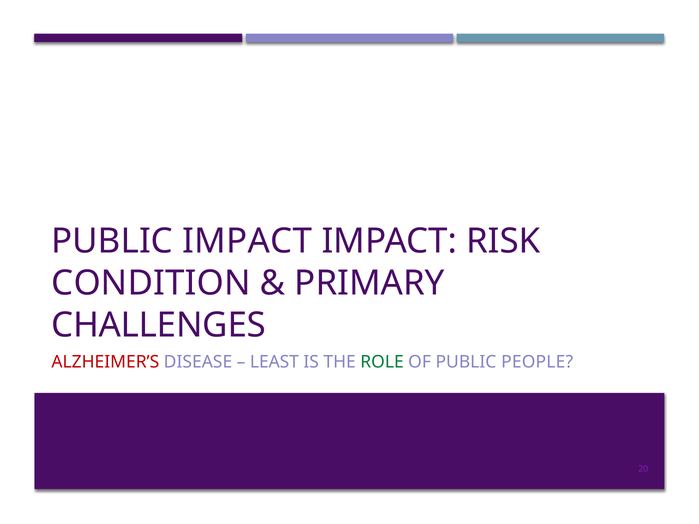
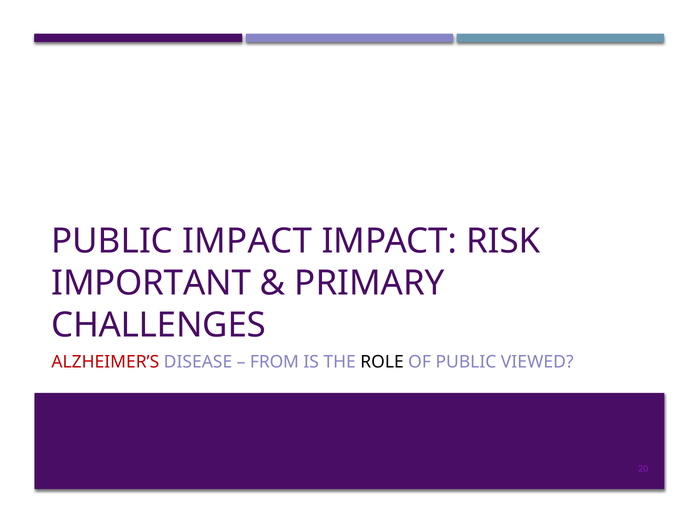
CONDITION: CONDITION -> IMPORTANT
LEAST: LEAST -> FROM
ROLE colour: green -> black
PEOPLE: PEOPLE -> VIEWED
